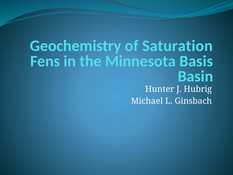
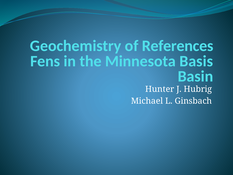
Saturation: Saturation -> References
